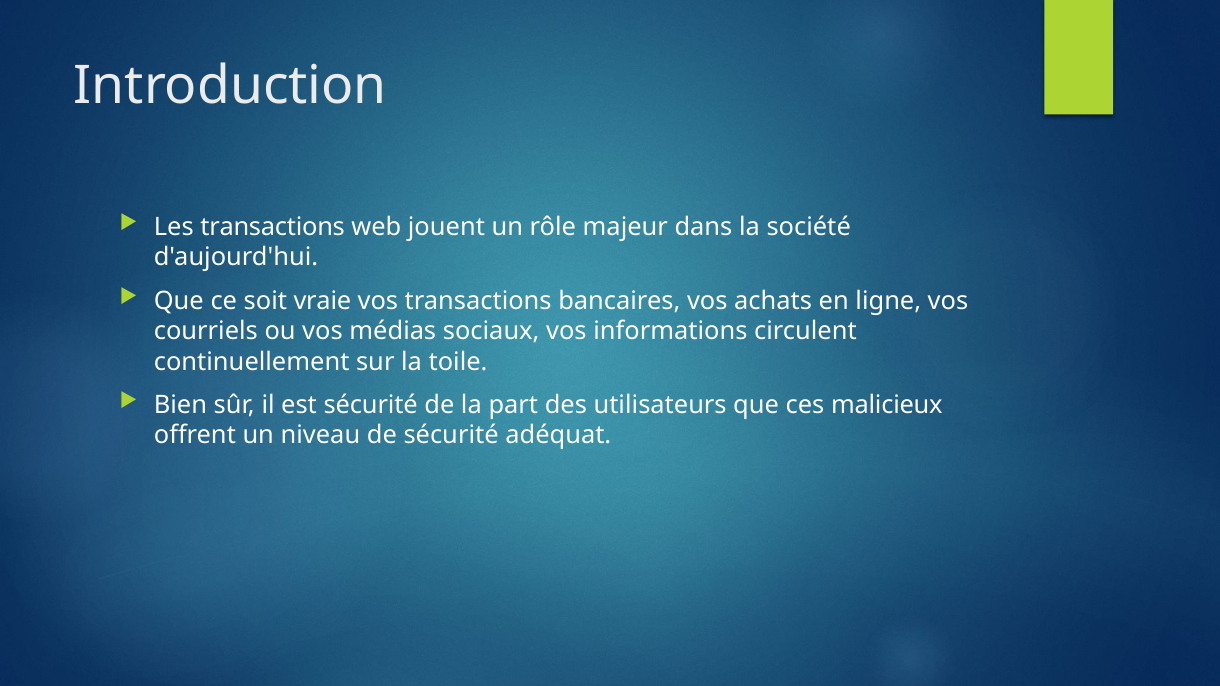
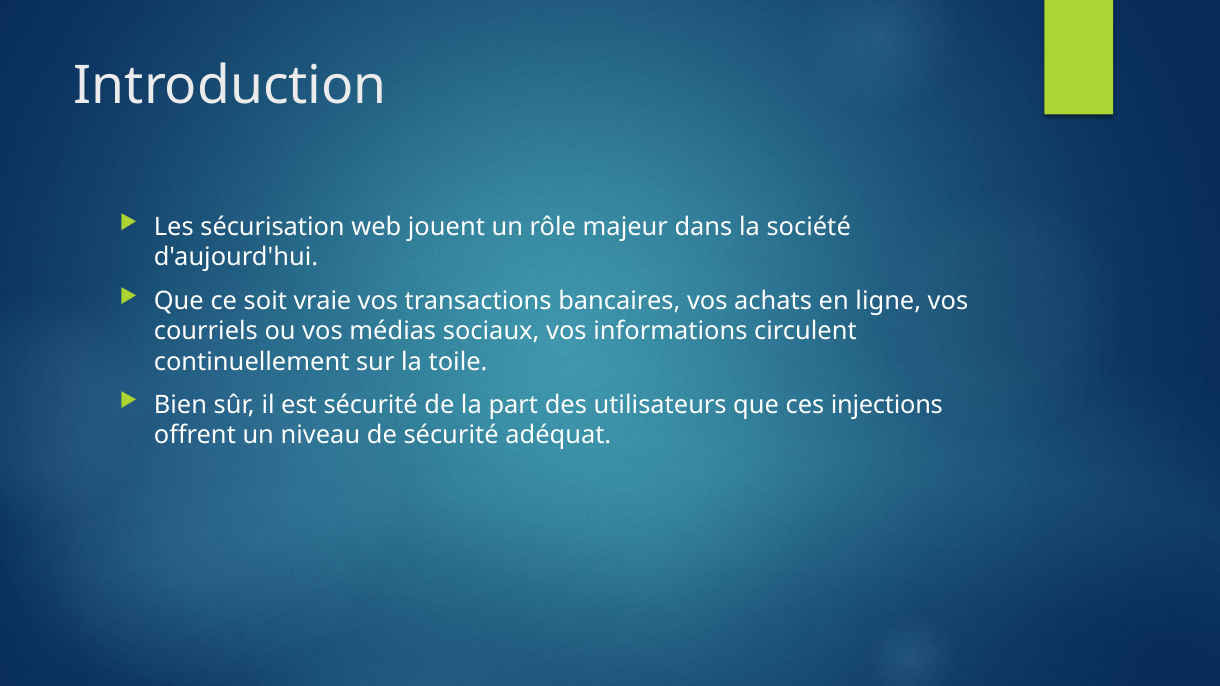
Les transactions: transactions -> sécurisation
malicieux: malicieux -> injections
